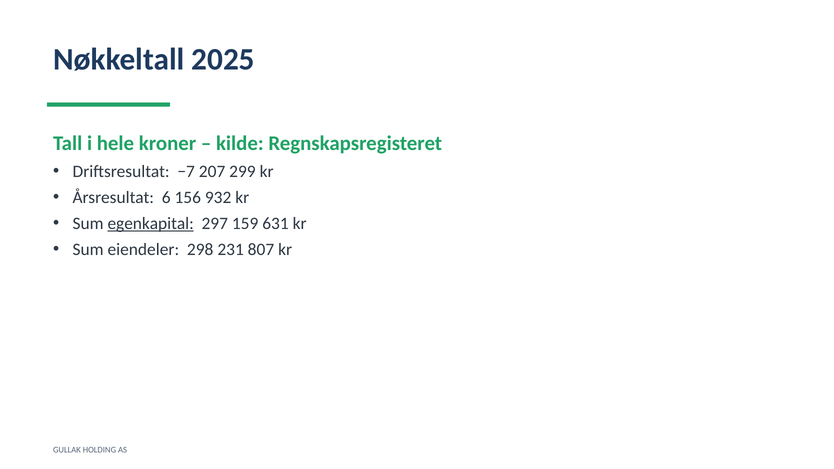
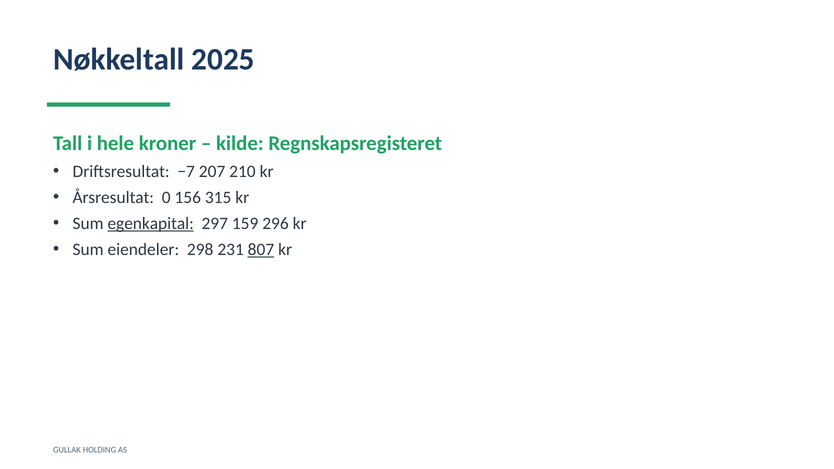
299: 299 -> 210
6: 6 -> 0
932: 932 -> 315
631: 631 -> 296
807 underline: none -> present
